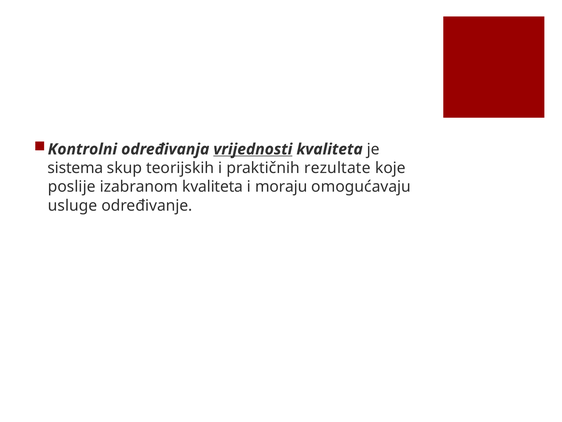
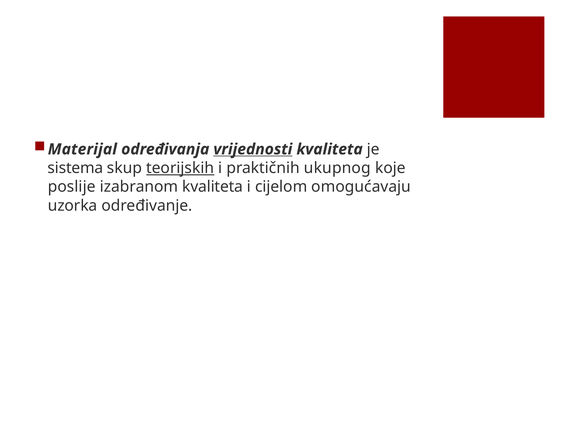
Kontrolni: Kontrolni -> Materijal
teorijskih underline: none -> present
rezultate: rezultate -> ukupnog
moraju: moraju -> cijelom
usluge: usluge -> uzorka
